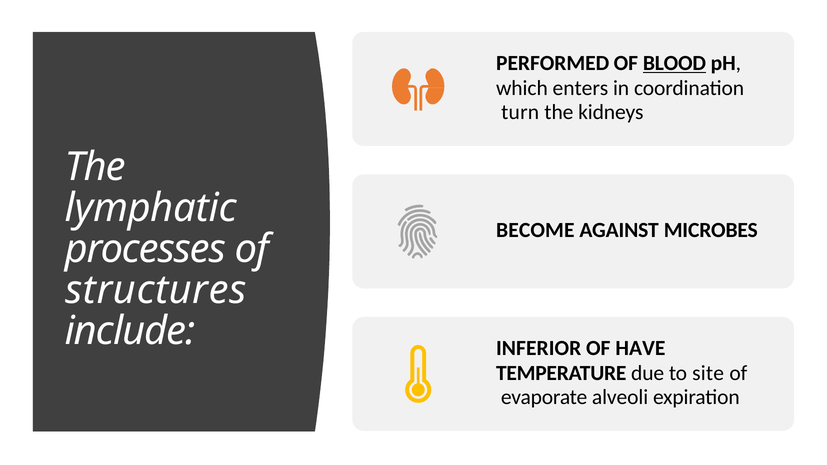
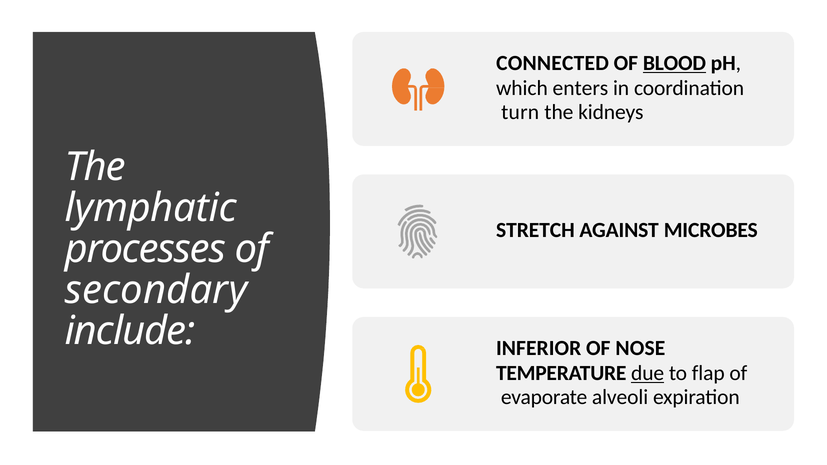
PERFORMED: PERFORMED -> CONNECTED
BECOME: BECOME -> STRETCH
structures: structures -> secondary
HAVE: HAVE -> NOSE
due underline: none -> present
site: site -> flap
